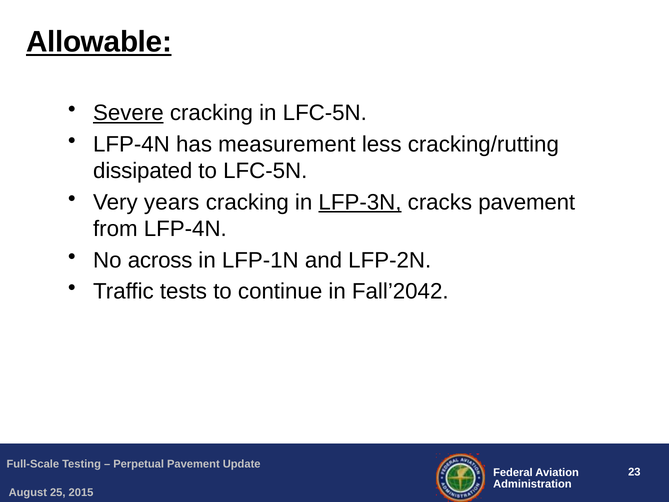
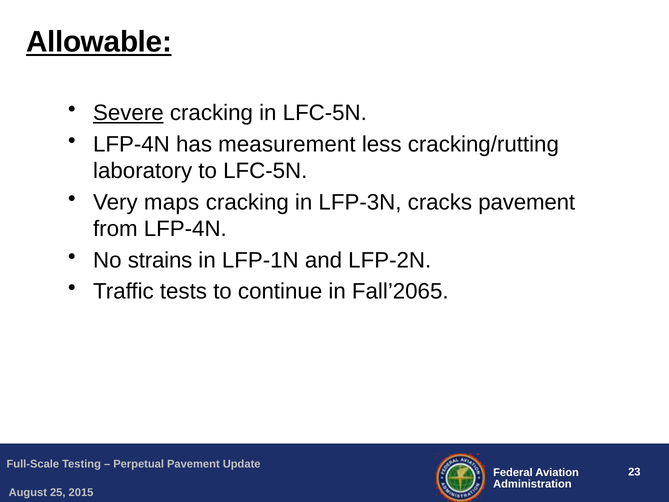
dissipated: dissipated -> laboratory
years: years -> maps
LFP-3N underline: present -> none
across: across -> strains
Fall’2042: Fall’2042 -> Fall’2065
